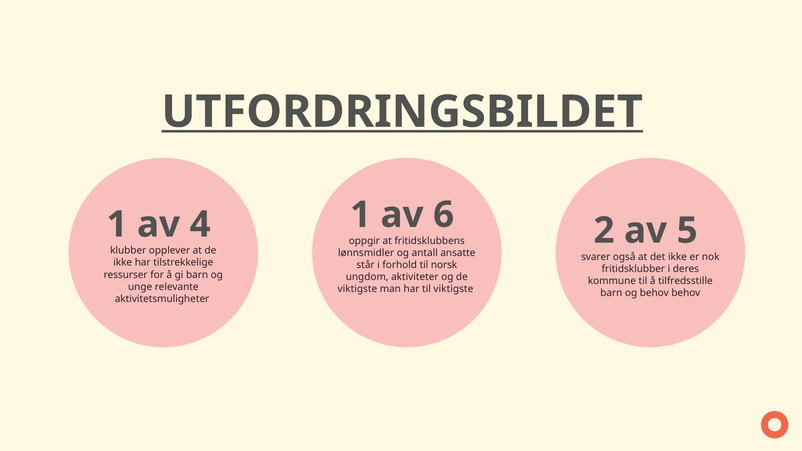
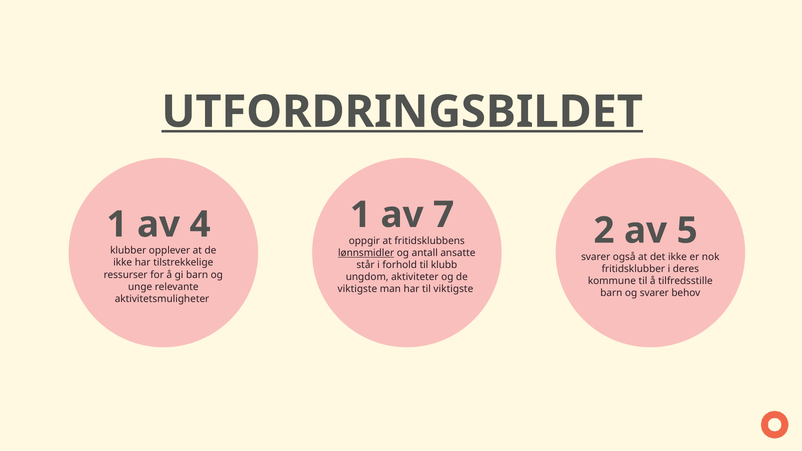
6: 6 -> 7
lønnsmidler underline: none -> present
norsk: norsk -> klubb
og behov: behov -> svarer
